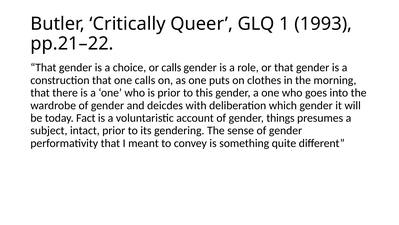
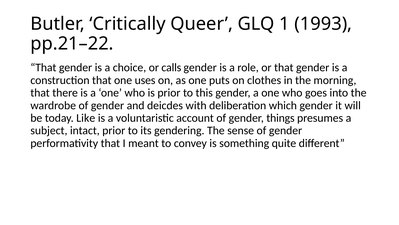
one calls: calls -> uses
Fact: Fact -> Like
